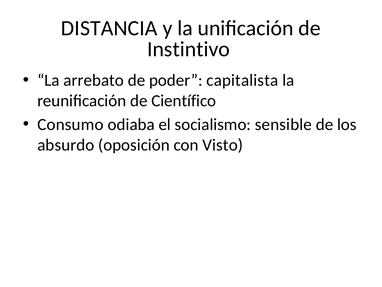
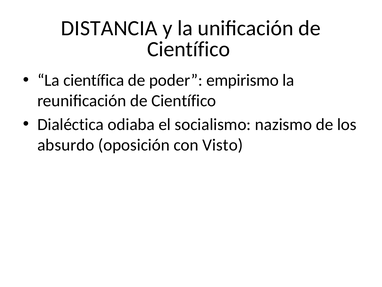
Instintivo at (188, 49): Instintivo -> Científico
arrebato: arrebato -> científica
capitalista: capitalista -> empirismo
Consumo: Consumo -> Dialéctica
sensible: sensible -> nazismo
